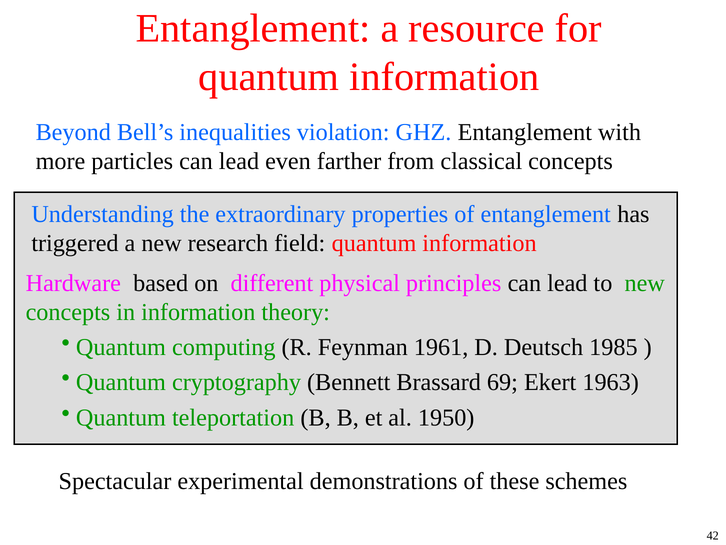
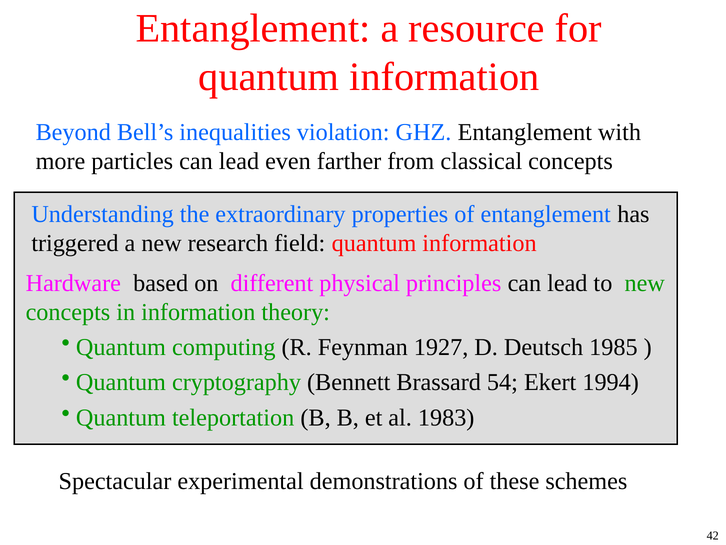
1961: 1961 -> 1927
69: 69 -> 54
1963: 1963 -> 1994
1950: 1950 -> 1983
